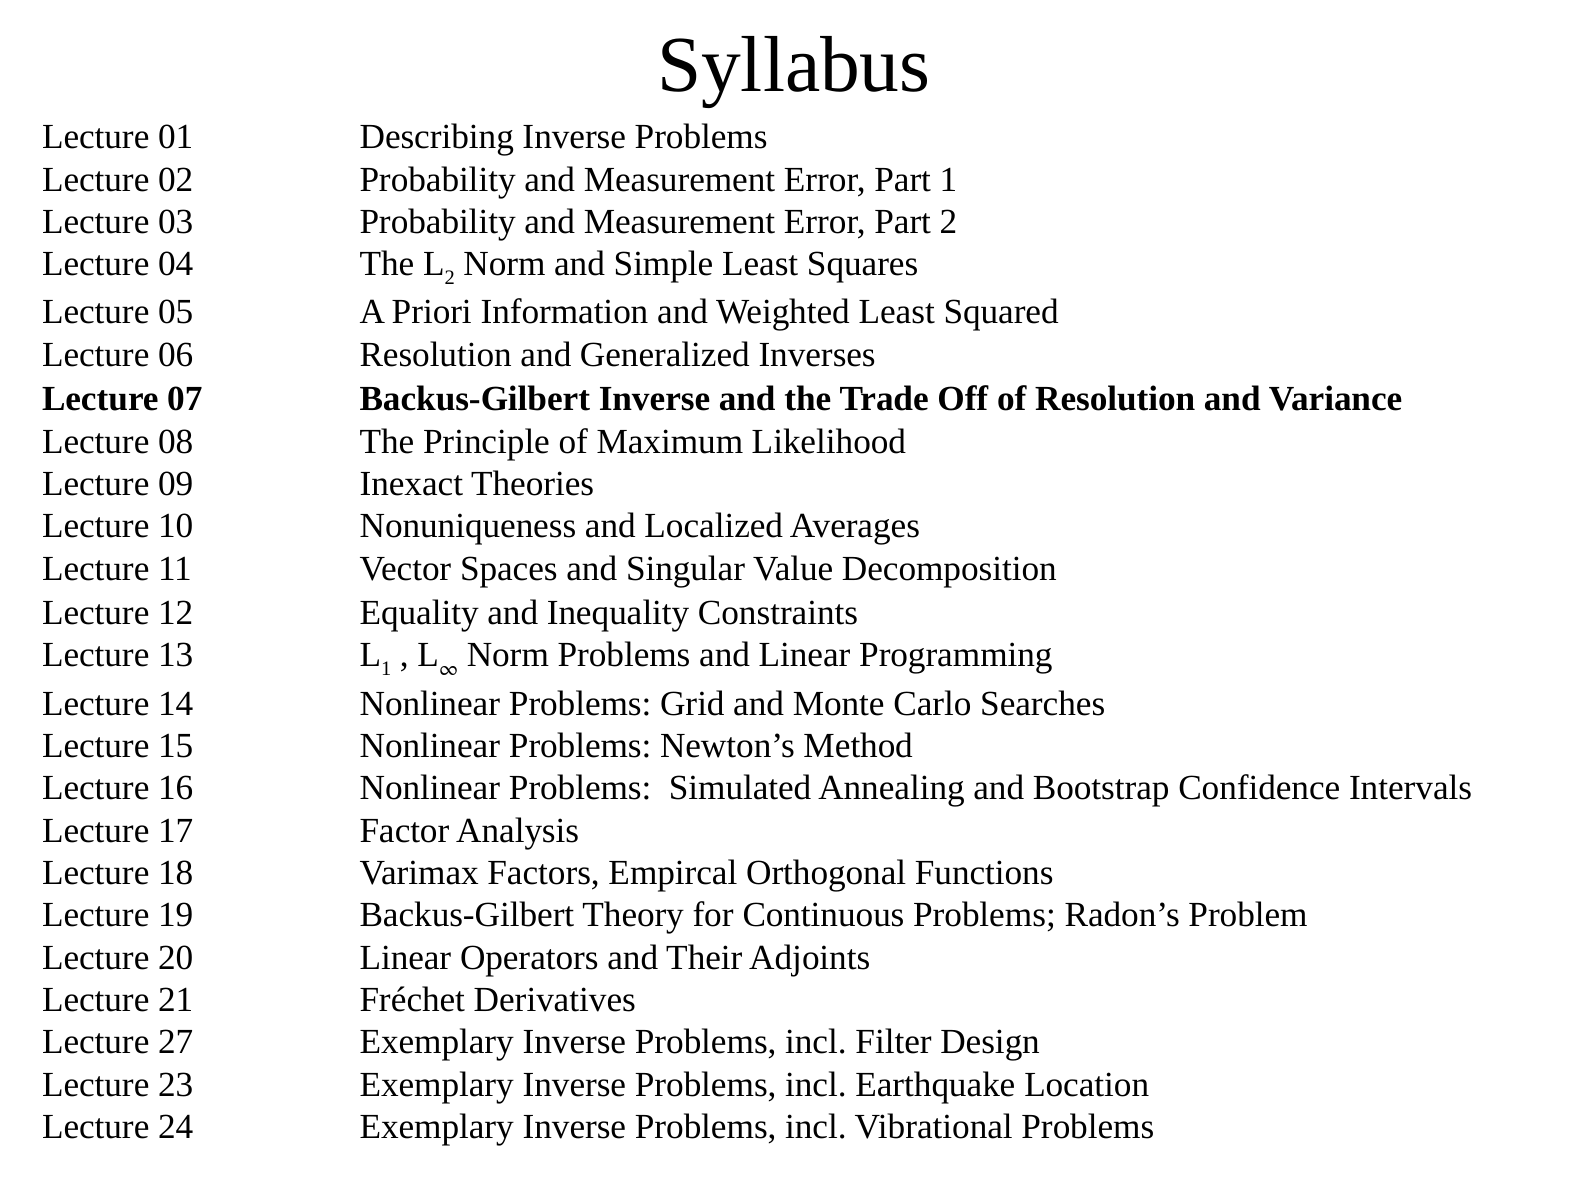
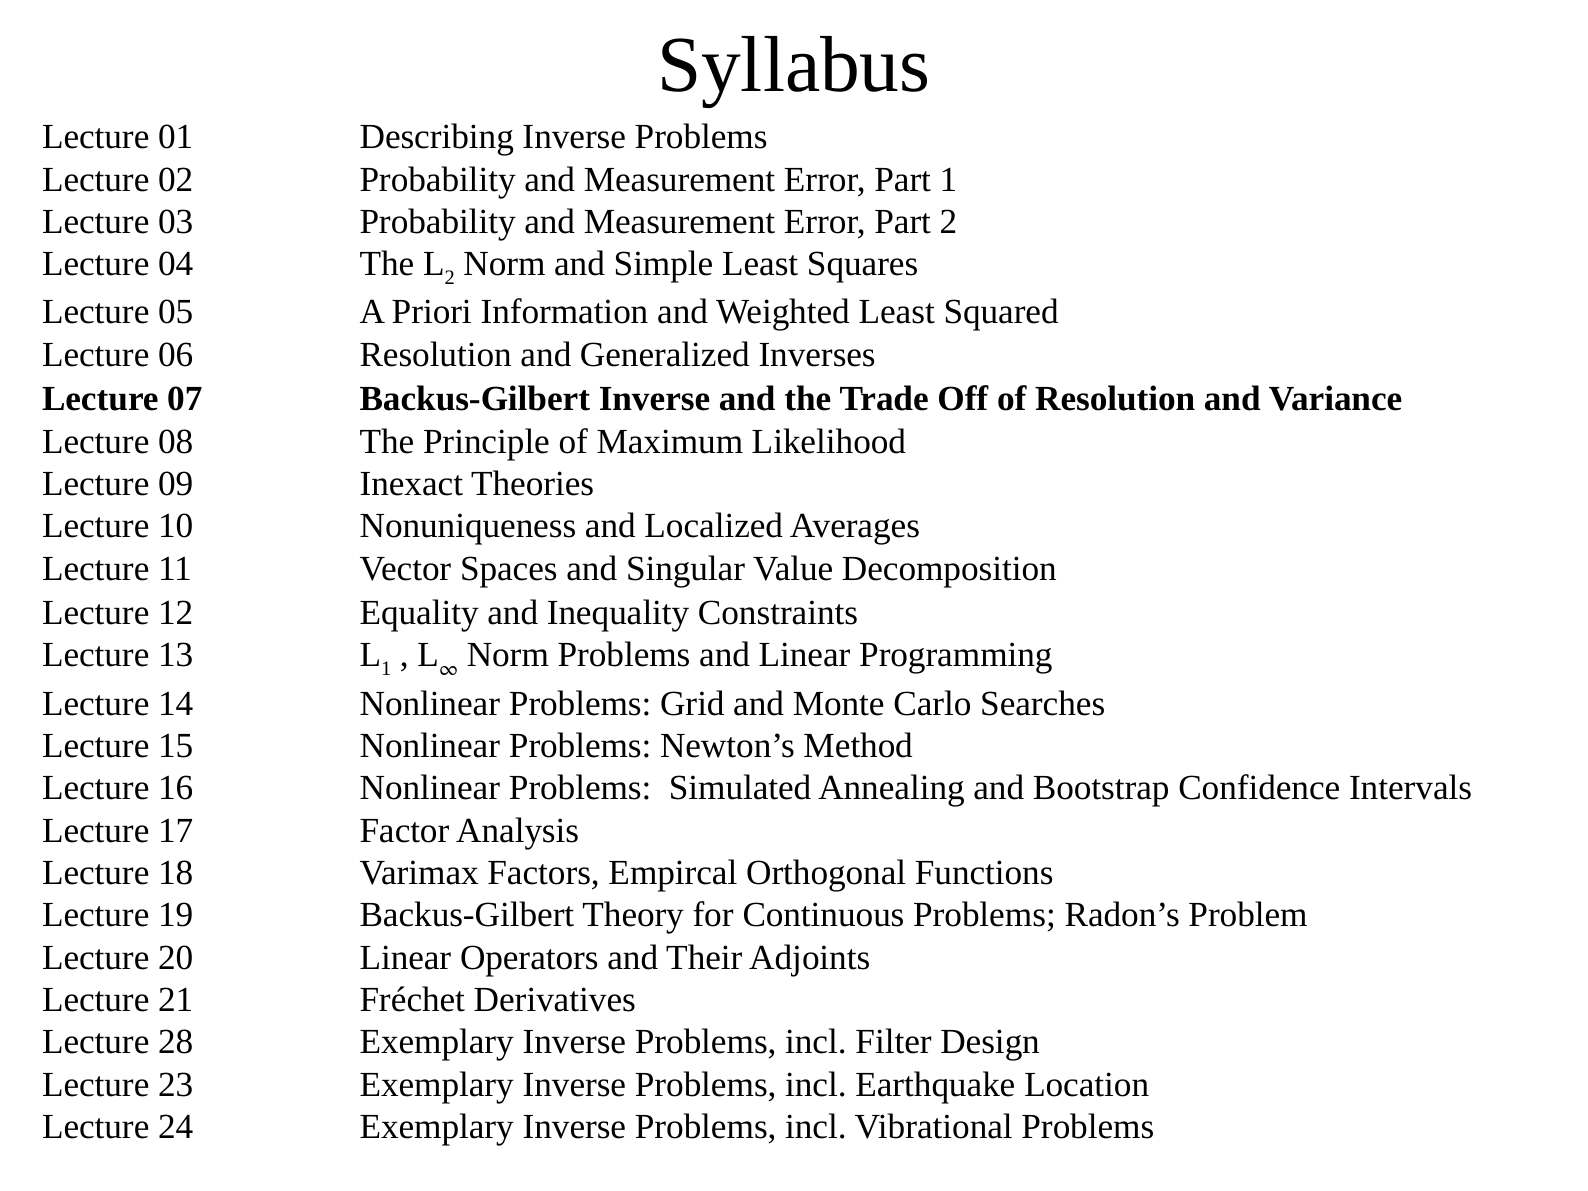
27: 27 -> 28
